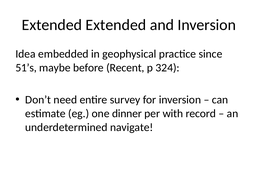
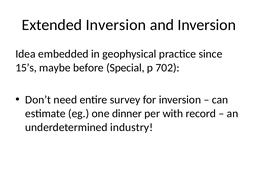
Extended Extended: Extended -> Inversion
51’s: 51’s -> 15’s
Recent: Recent -> Special
324: 324 -> 702
navigate: navigate -> industry
